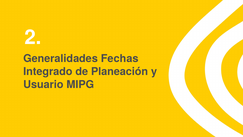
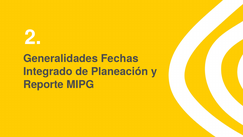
Usuario: Usuario -> Reporte
